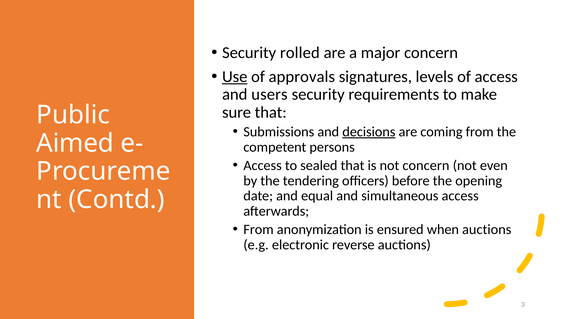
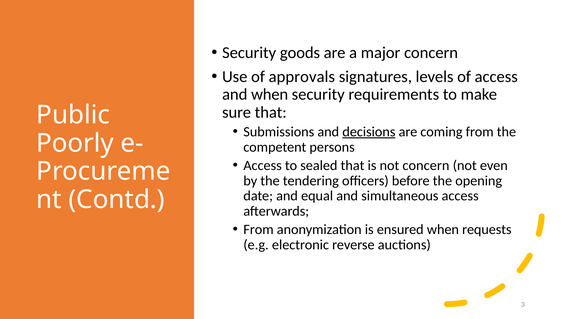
rolled: rolled -> goods
Use underline: present -> none
and users: users -> when
Aimed: Aimed -> Poorly
when auctions: auctions -> requests
